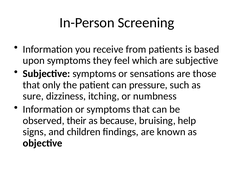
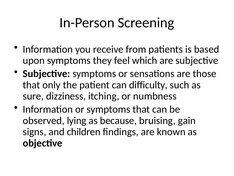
pressure: pressure -> difficulty
their: their -> lying
help: help -> gain
